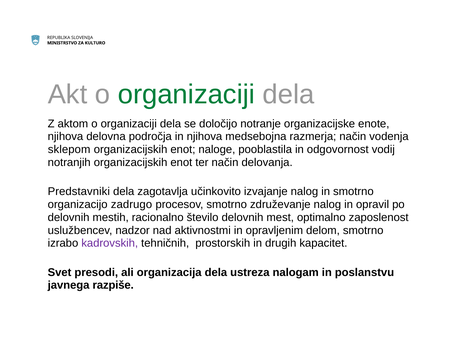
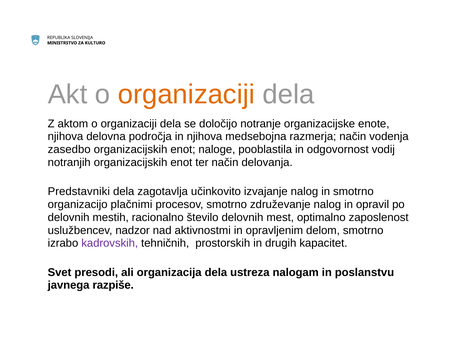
organizaciji at (186, 94) colour: green -> orange
sklepom: sklepom -> zasedbo
zadrugo: zadrugo -> plačnimi
